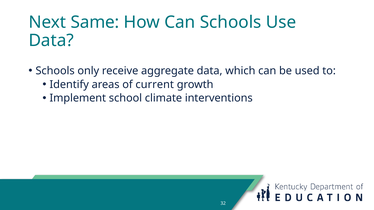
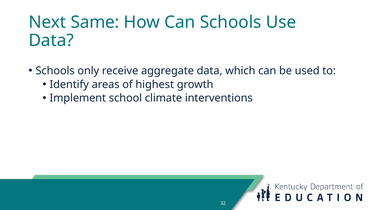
current: current -> highest
